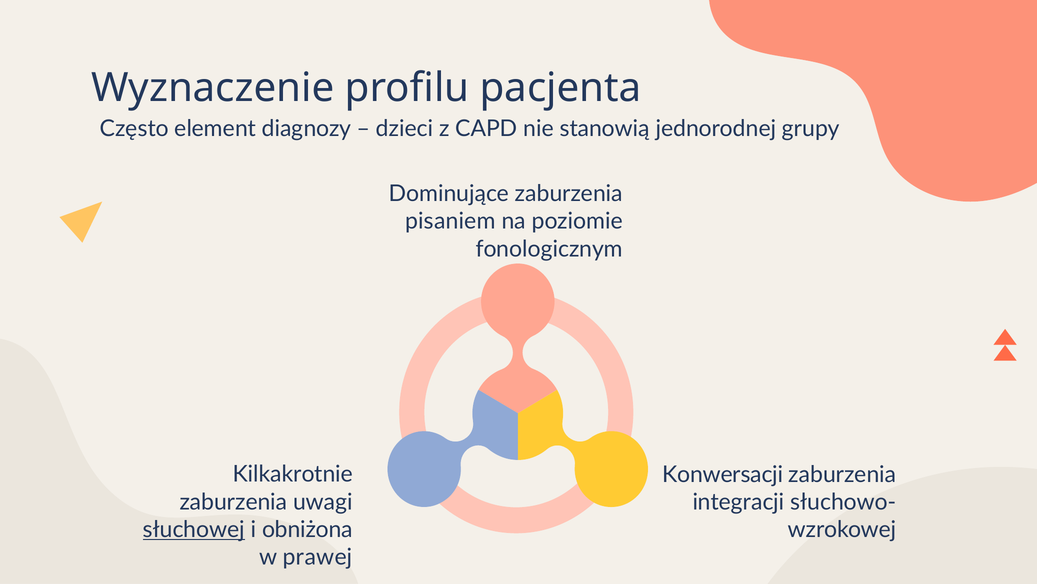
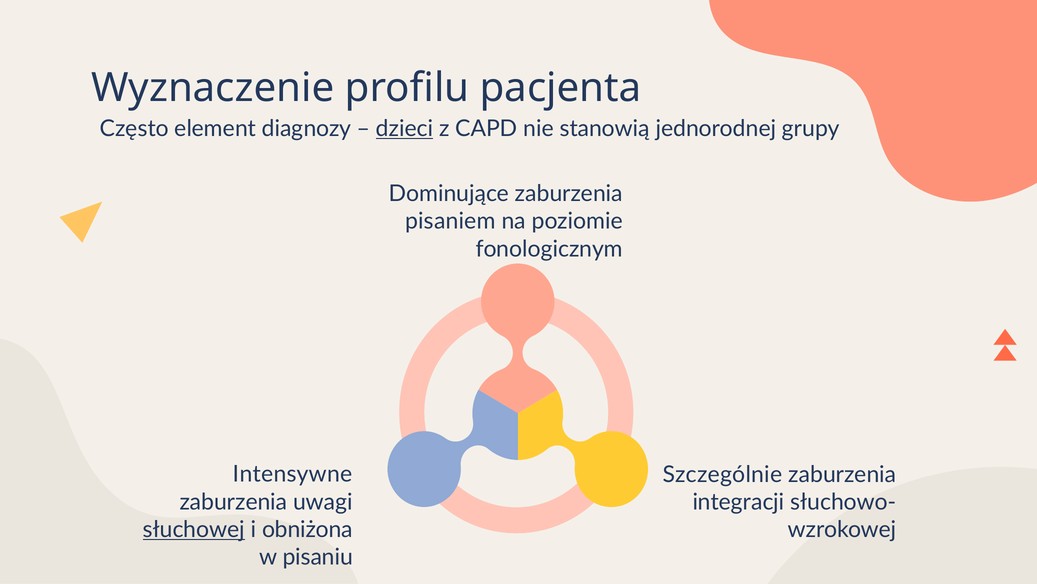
dzieci underline: none -> present
Kilkakrotnie: Kilkakrotnie -> Intensywne
Konwersacji: Konwersacji -> Szczególnie
prawej: prawej -> pisaniu
